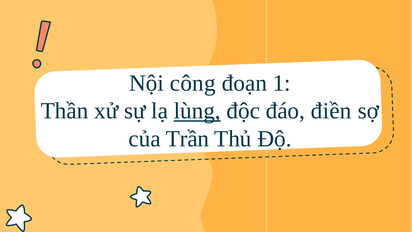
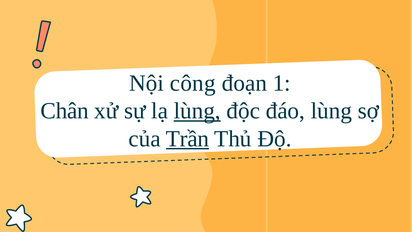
Thần: Thần -> Chân
đáo điền: điền -> lùng
Trần underline: none -> present
